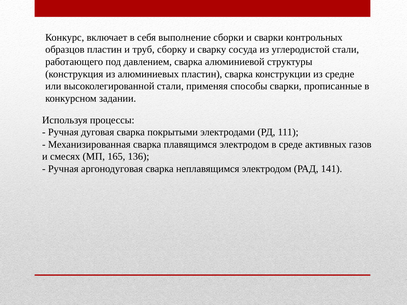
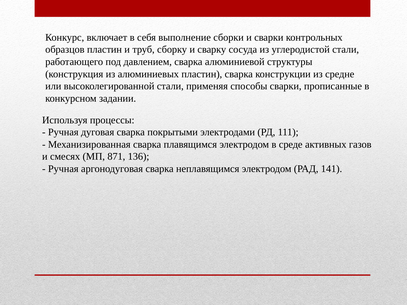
165: 165 -> 871
